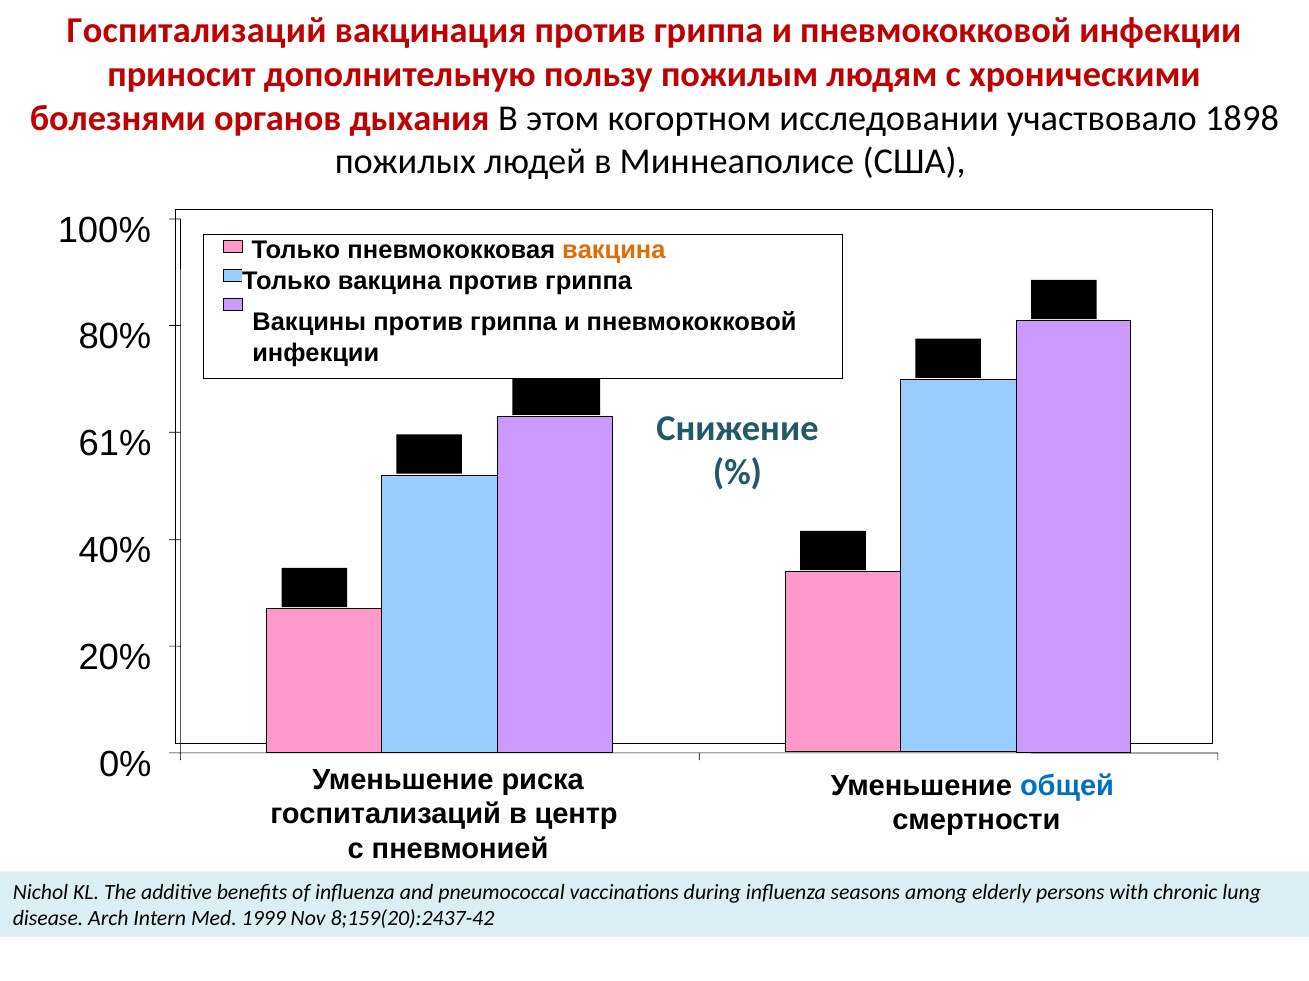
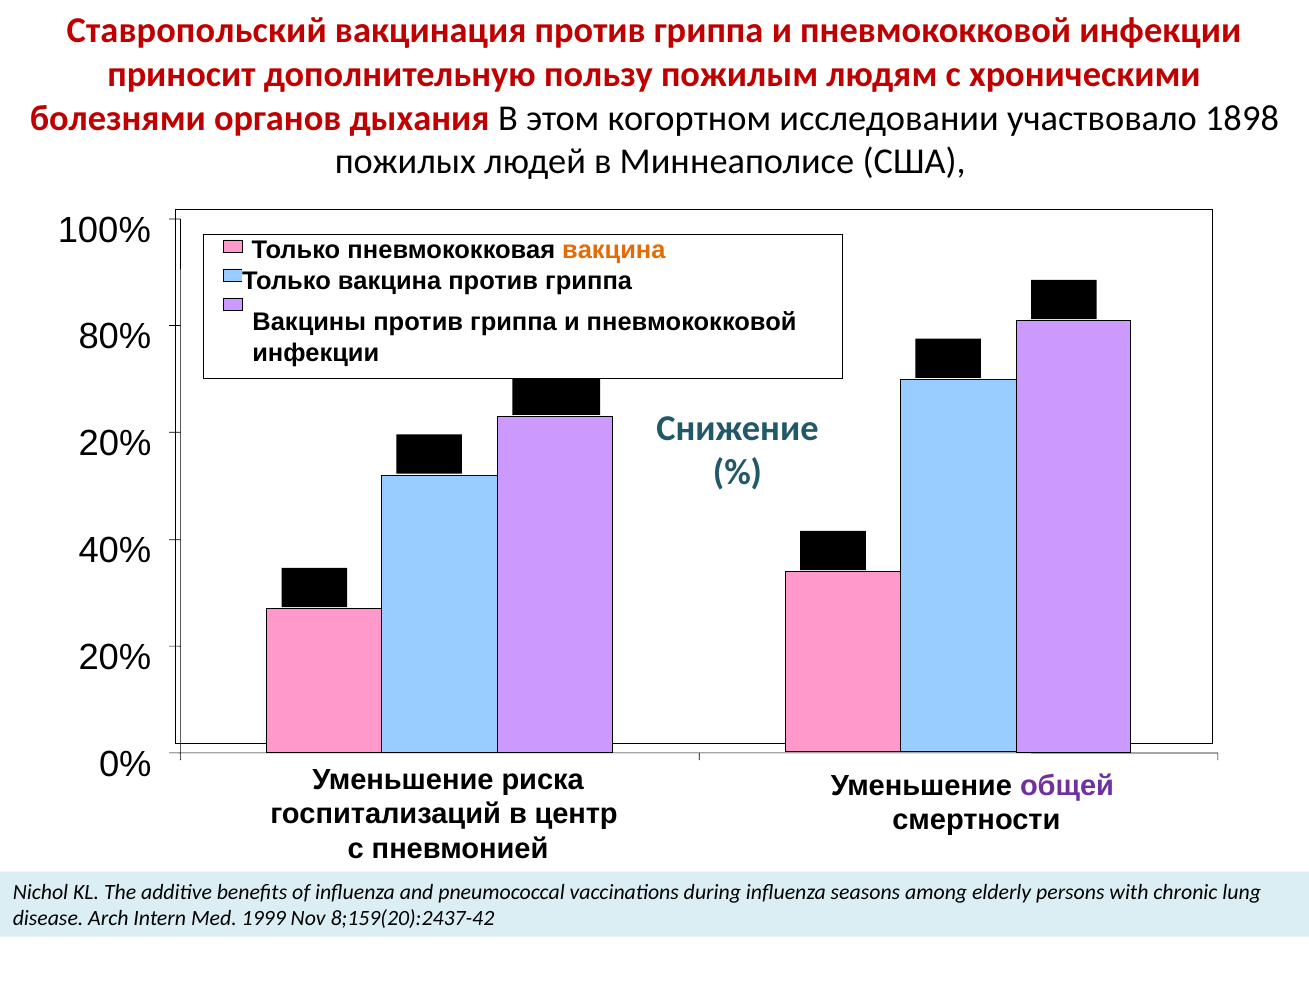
Госпитализаций at (197, 31): Госпитализаций -> Ставропольский
61% at (115, 444): 61% -> 20%
общей colour: blue -> purple
